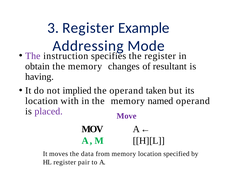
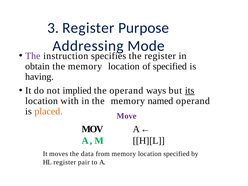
Example: Example -> Purpose
the memory changes: changes -> location
of resultant: resultant -> specified
taken: taken -> ways
its underline: none -> present
placed colour: purple -> orange
